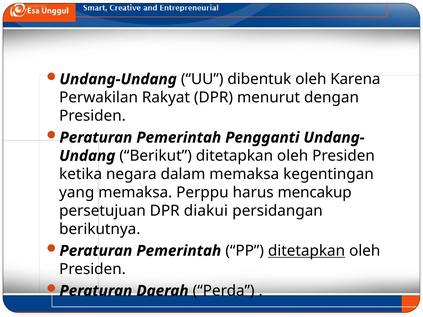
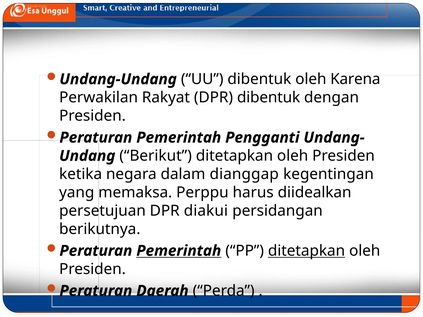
DPR menurut: menurut -> dibentuk
dalam memaksa: memaksa -> dianggap
mencakup: mencakup -> diidealkan
Pemerintah at (179, 251) underline: none -> present
